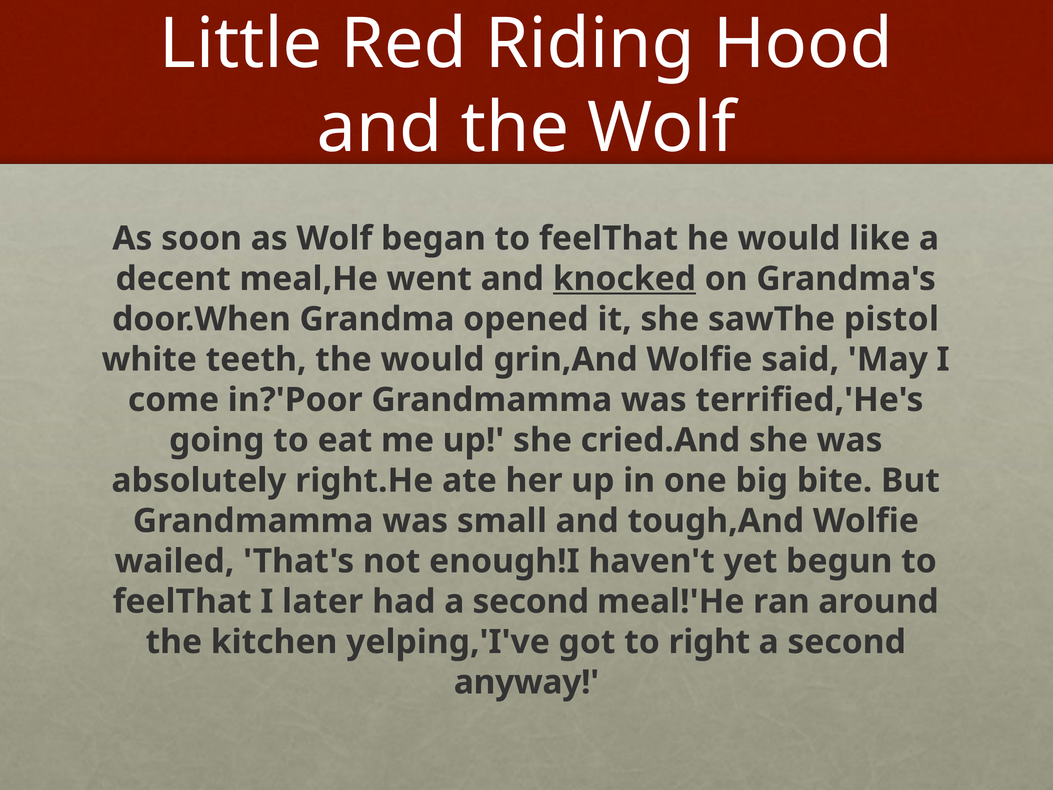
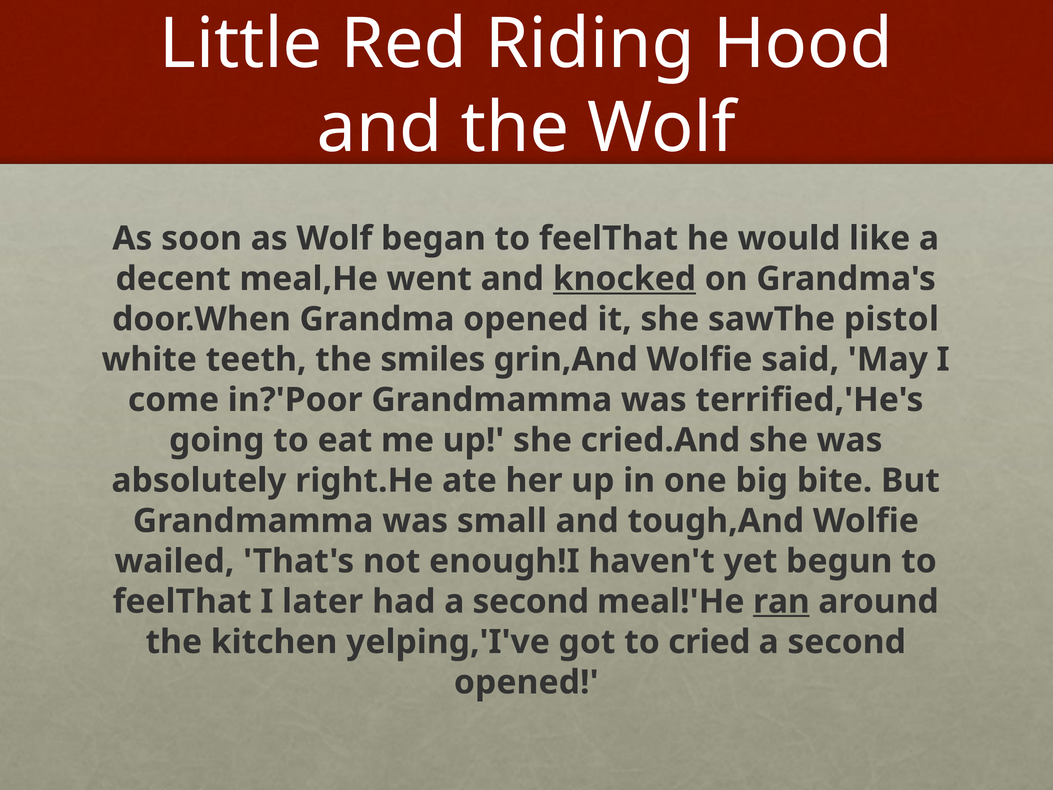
the would: would -> smiles
ran underline: none -> present
right: right -> cried
anyway at (526, 682): anyway -> opened
